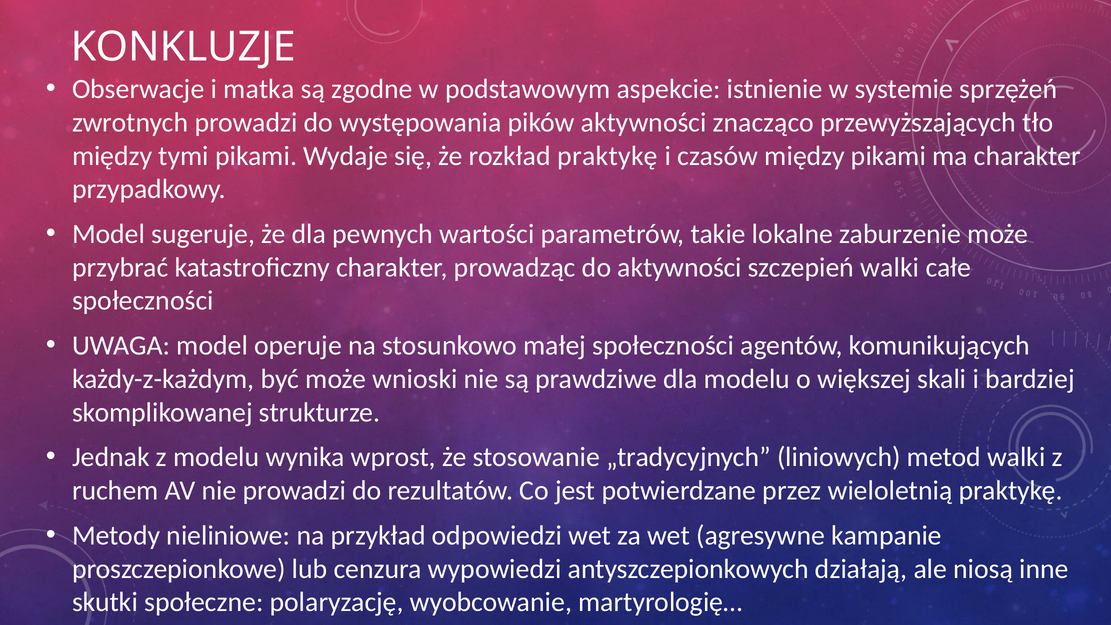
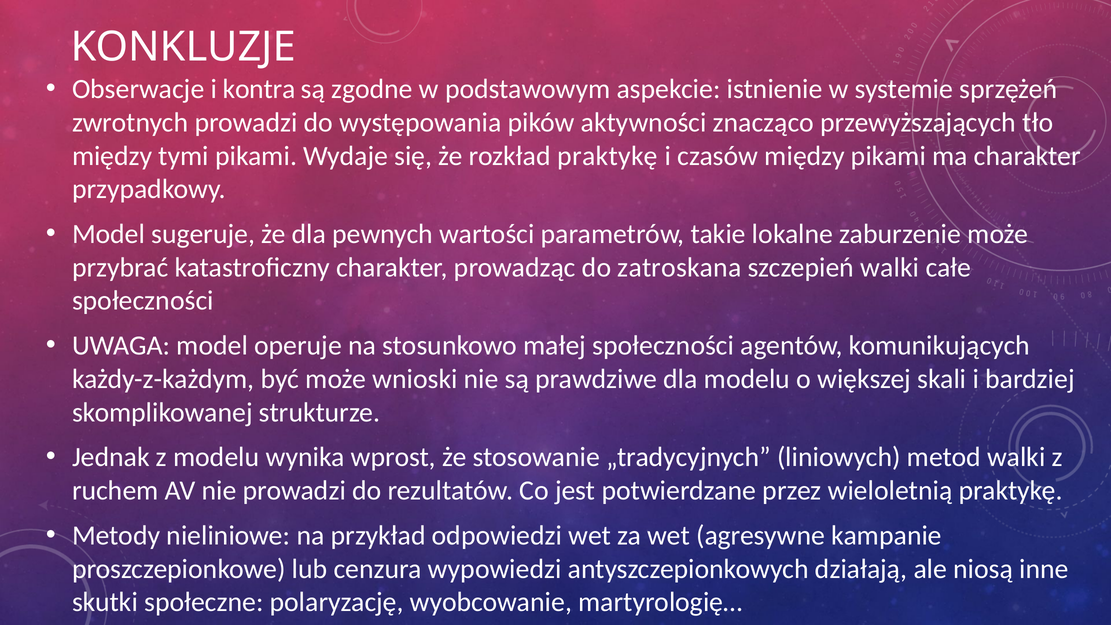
matka: matka -> kontra
do aktywności: aktywności -> zatroskana
